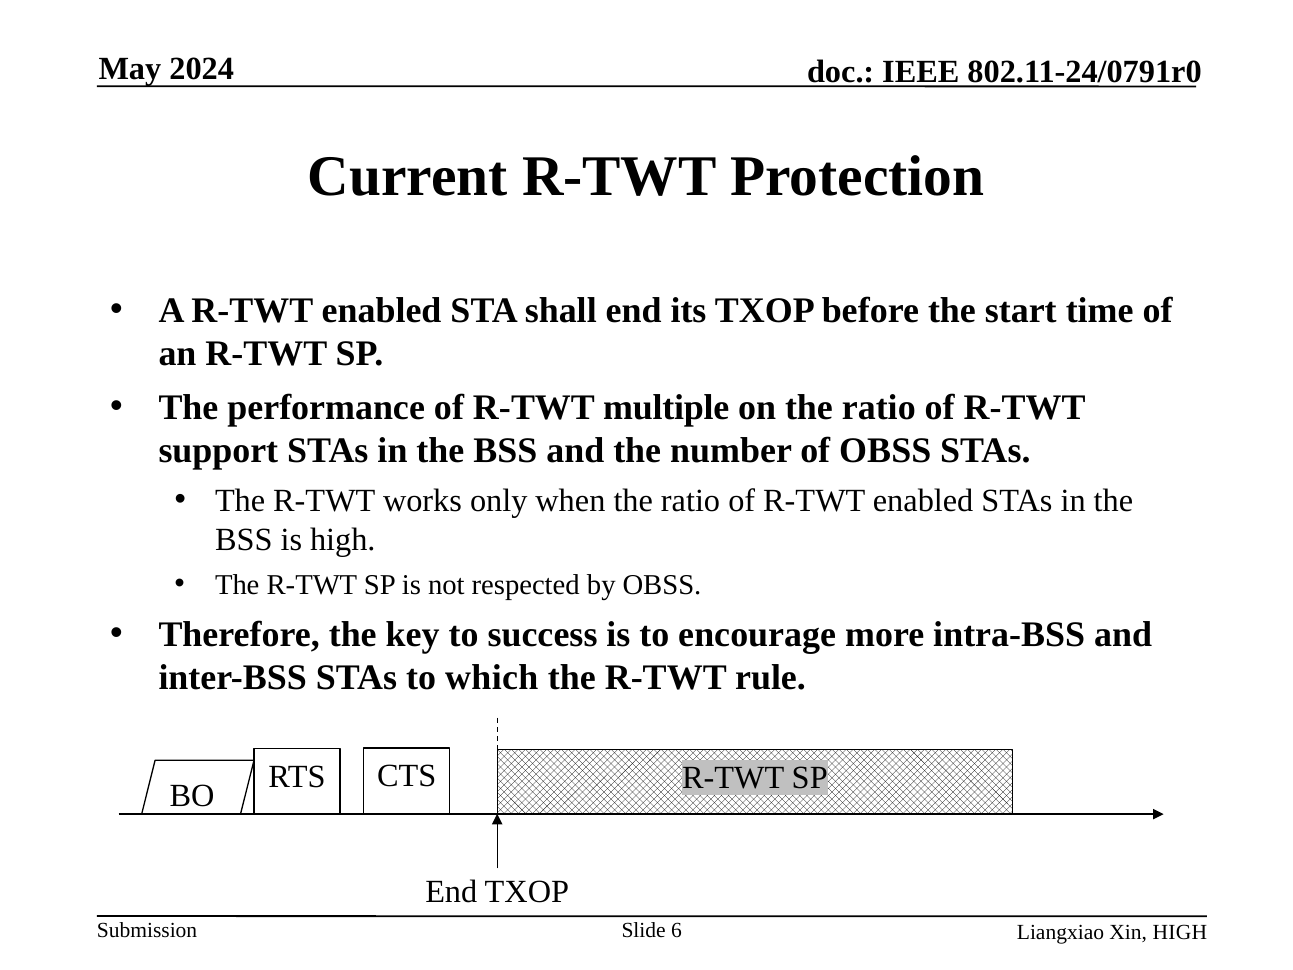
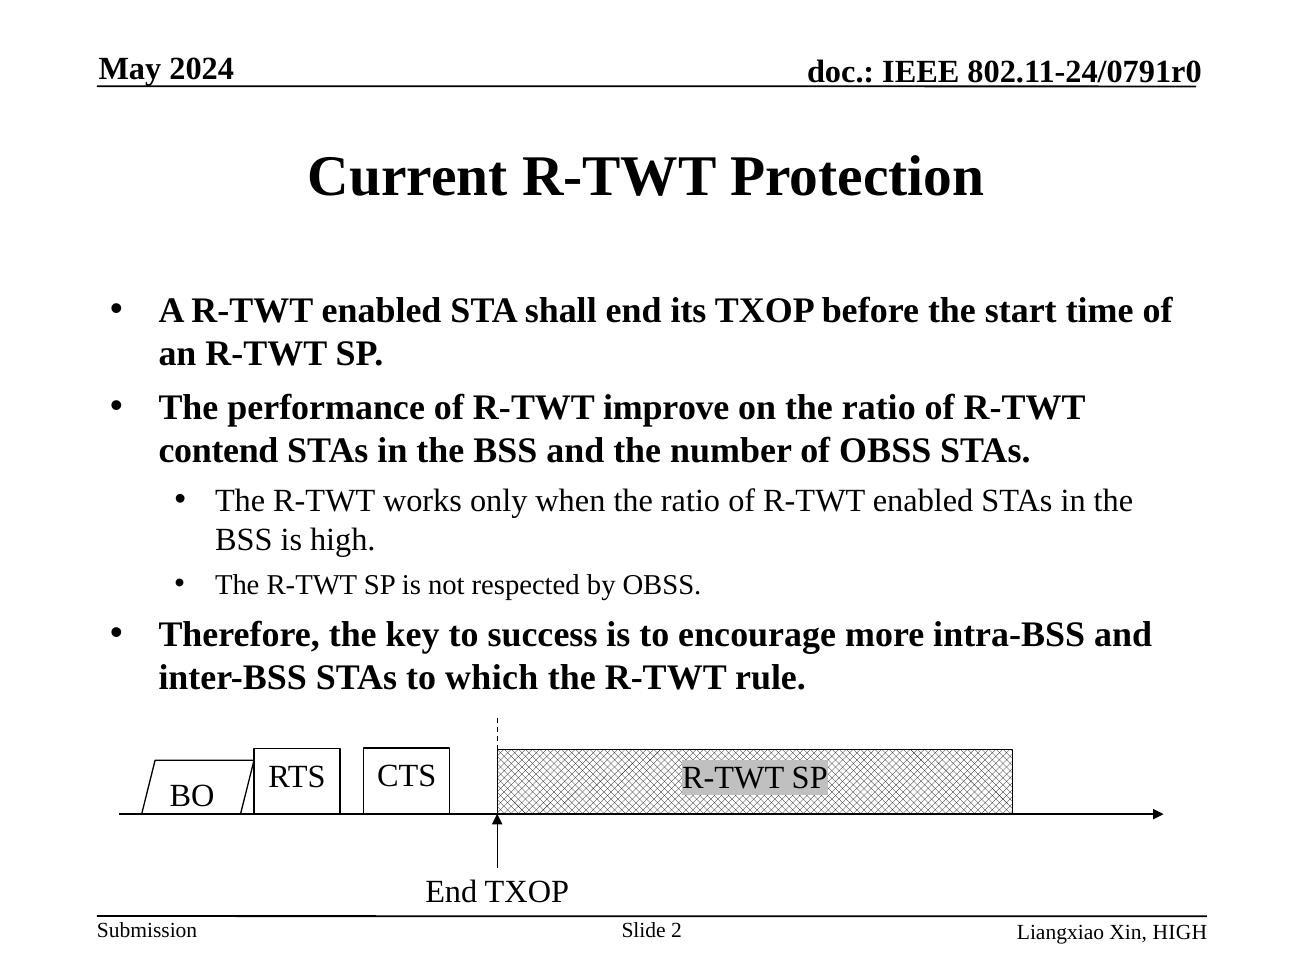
multiple: multiple -> improve
support: support -> contend
6: 6 -> 2
